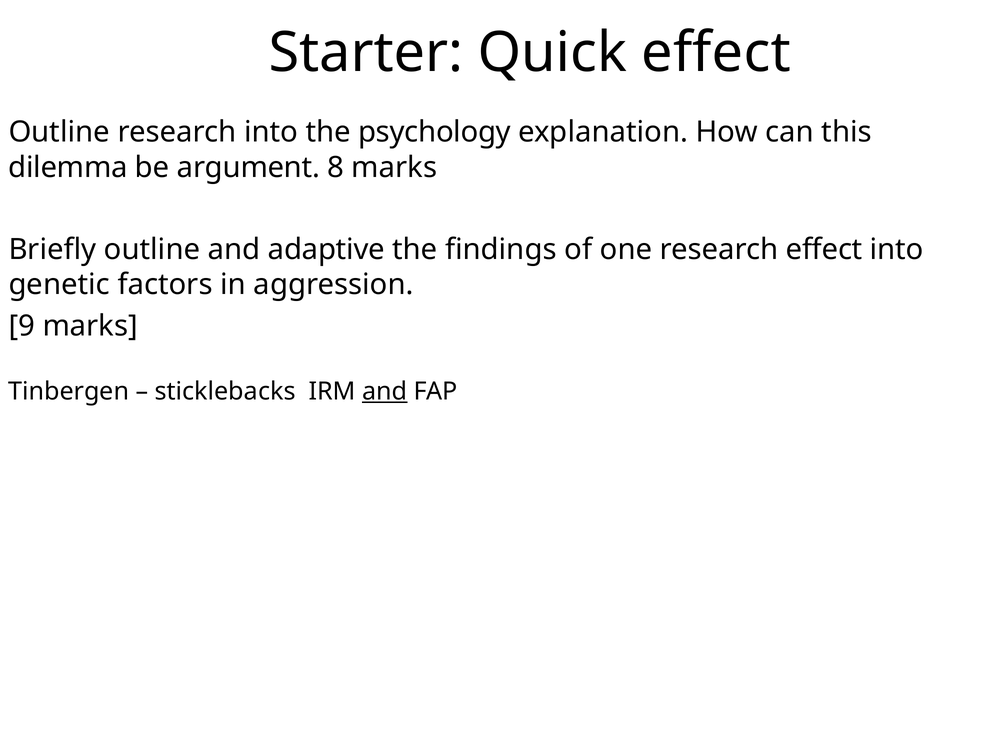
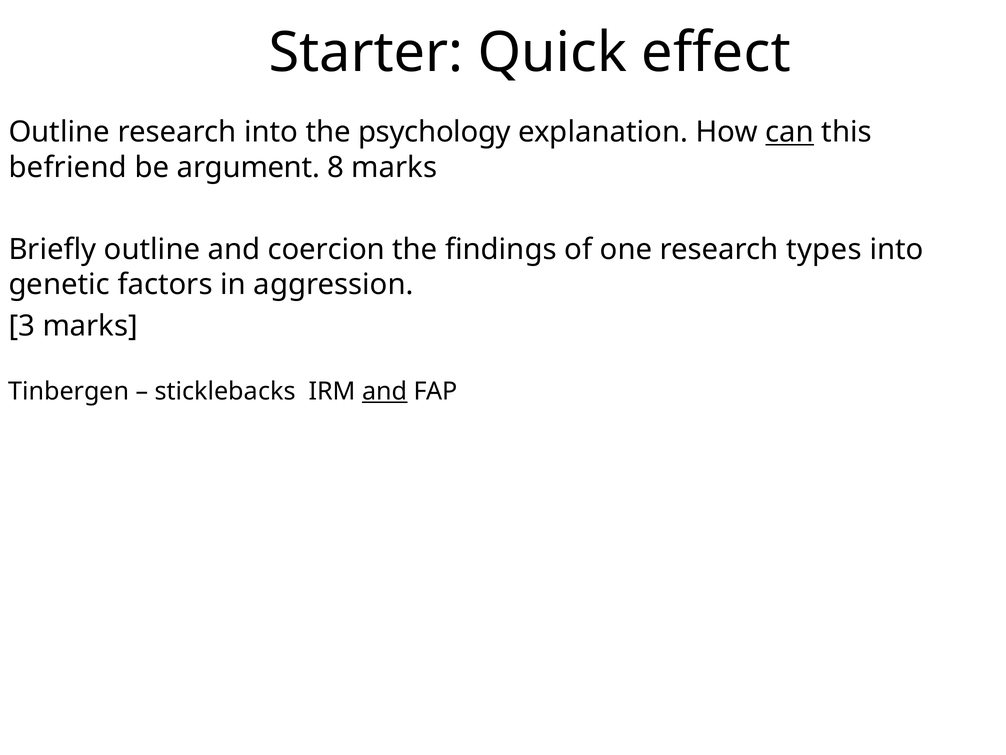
can underline: none -> present
dilemma: dilemma -> befriend
adaptive: adaptive -> coercion
research effect: effect -> types
9: 9 -> 3
